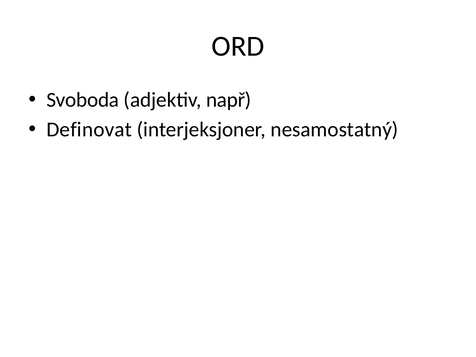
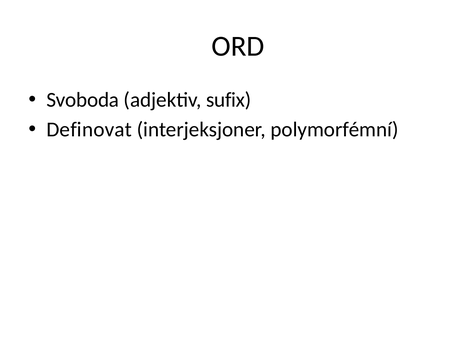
např: např -> sufix
nesamostatný: nesamostatný -> polymorfémní
